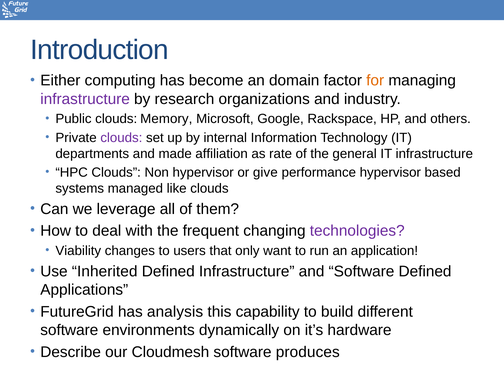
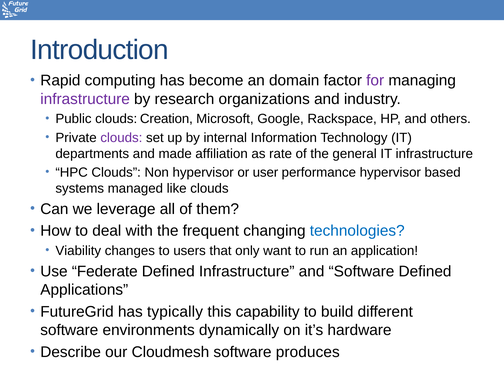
Either: Either -> Rapid
for colour: orange -> purple
Memory: Memory -> Creation
give: give -> user
technologies colour: purple -> blue
Inherited: Inherited -> Federate
analysis: analysis -> typically
